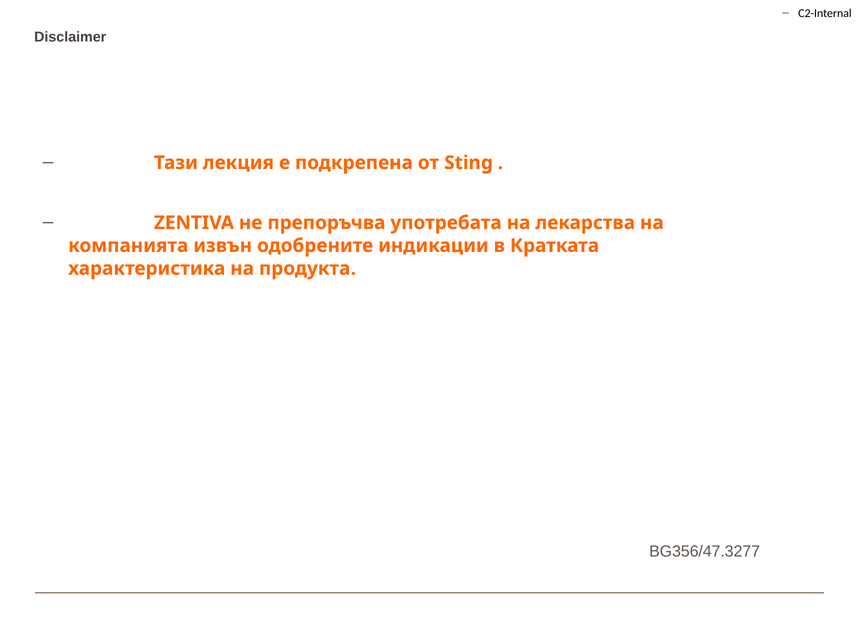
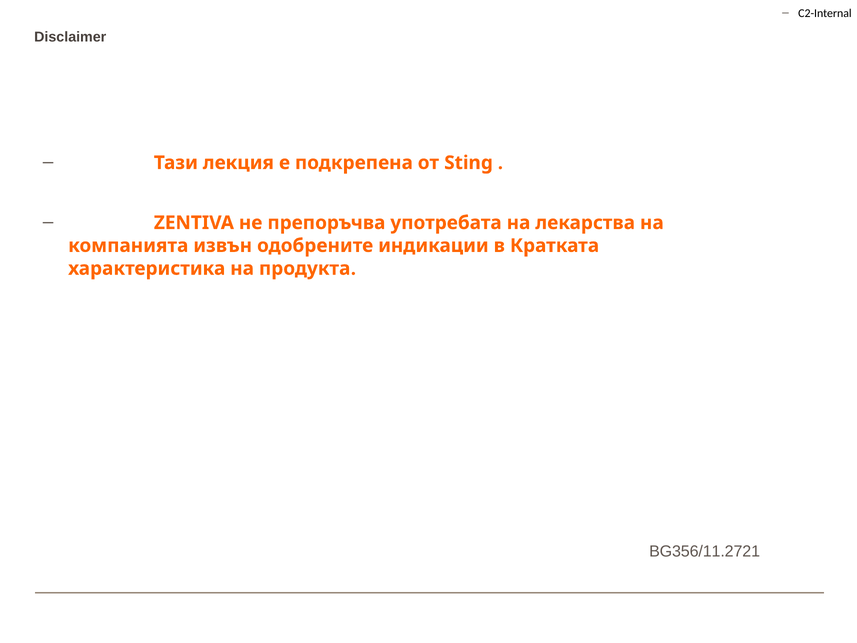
BG356/47.3277: BG356/47.3277 -> BG356/11.2721
